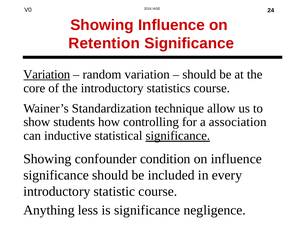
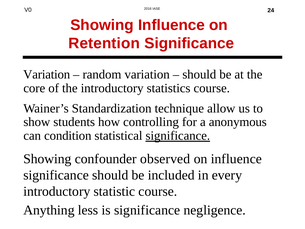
Variation at (47, 74) underline: present -> none
association: association -> anonymous
inductive: inductive -> condition
condition: condition -> observed
